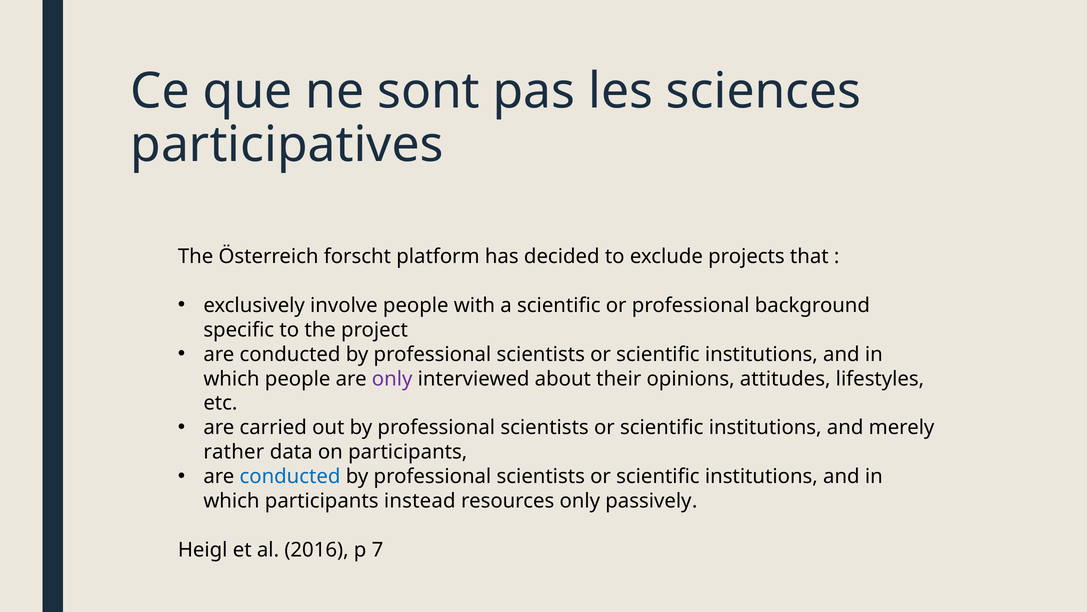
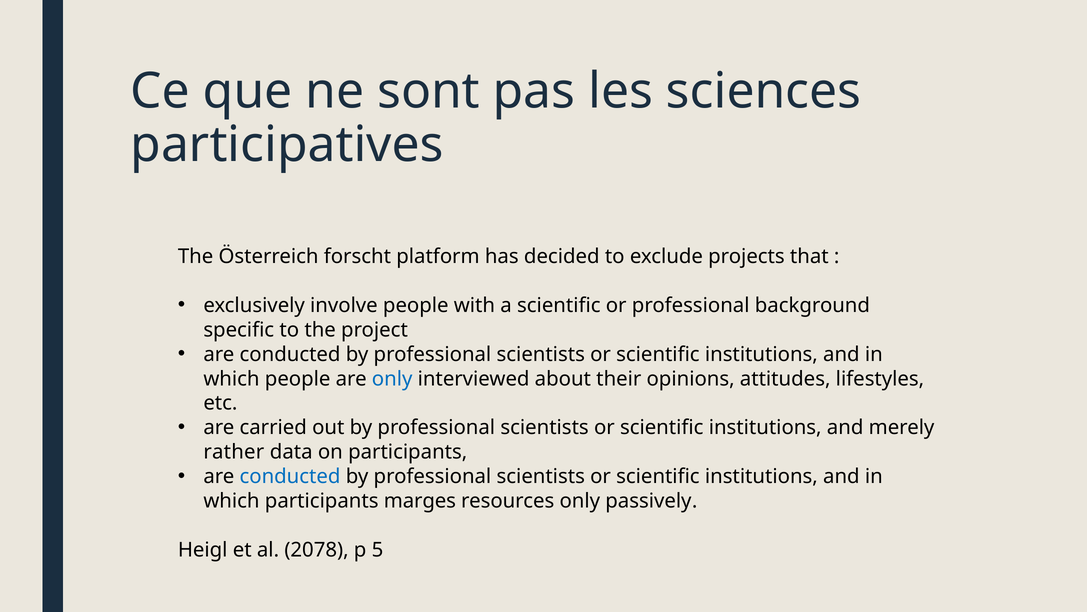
only at (392, 378) colour: purple -> blue
instead: instead -> marges
2016: 2016 -> 2078
7: 7 -> 5
